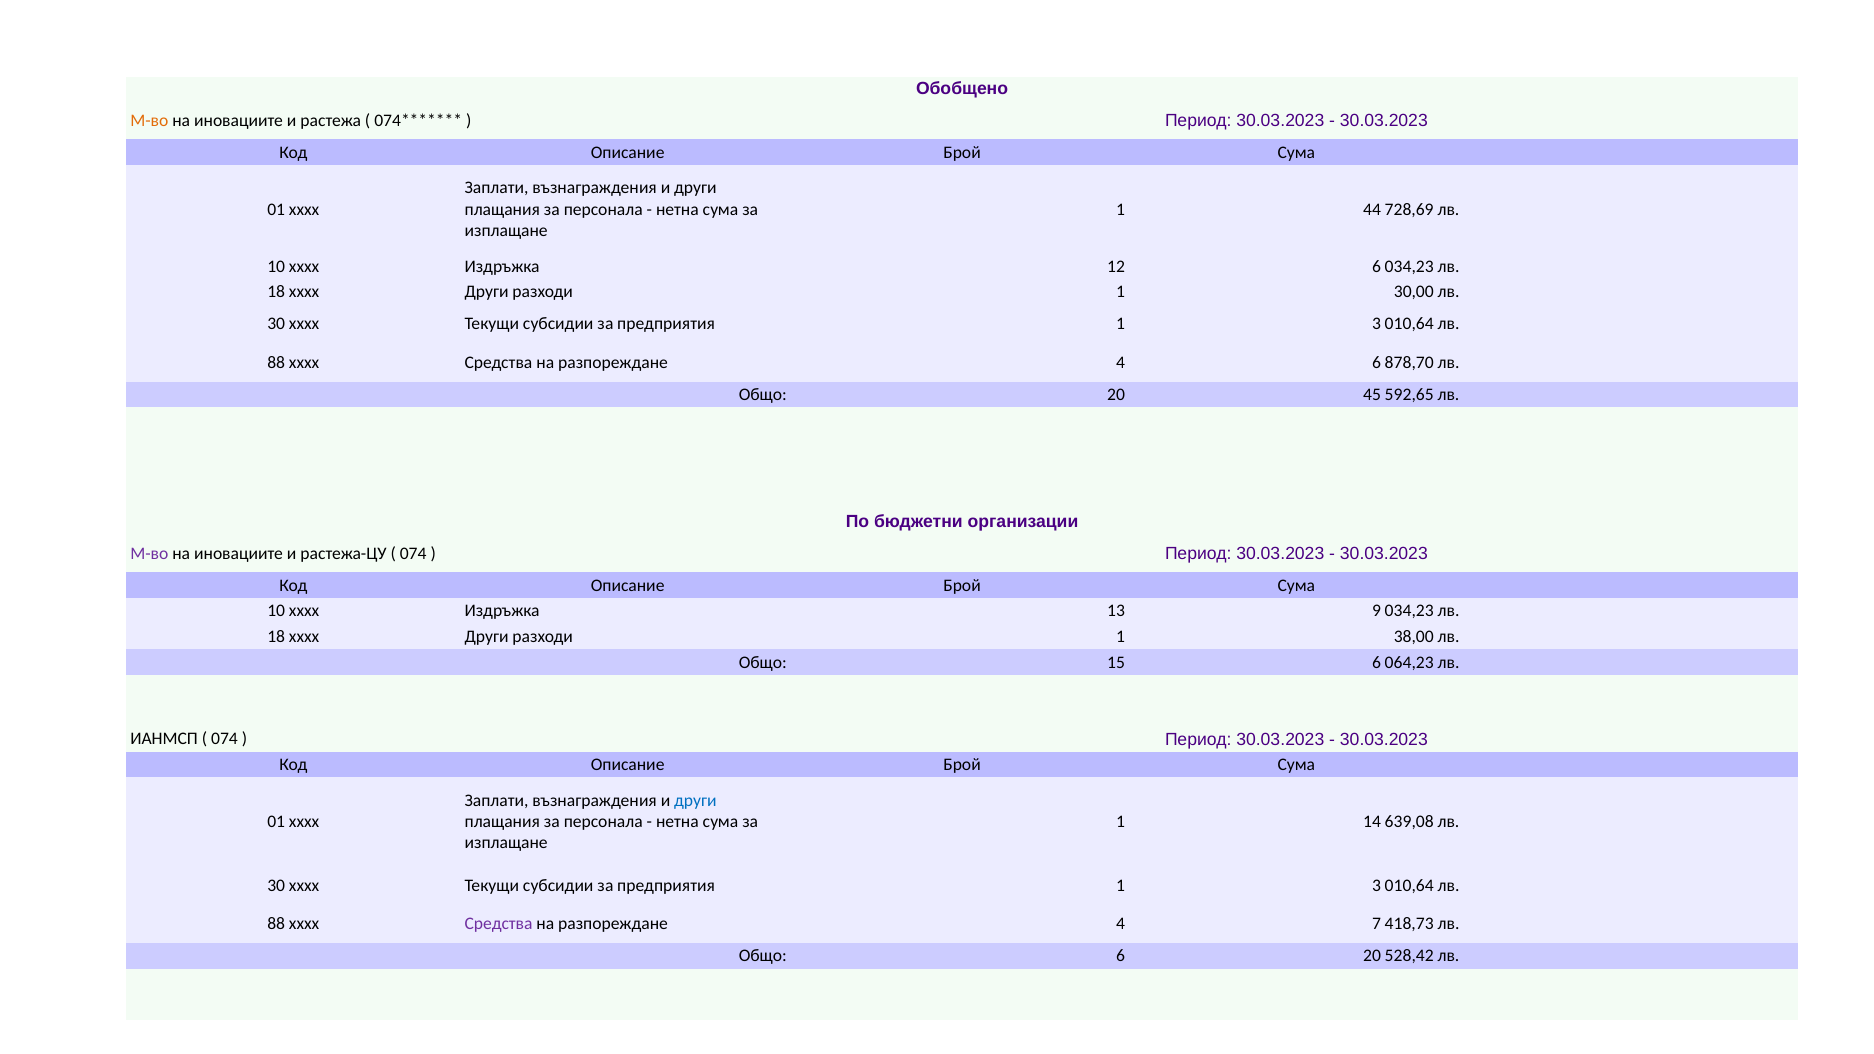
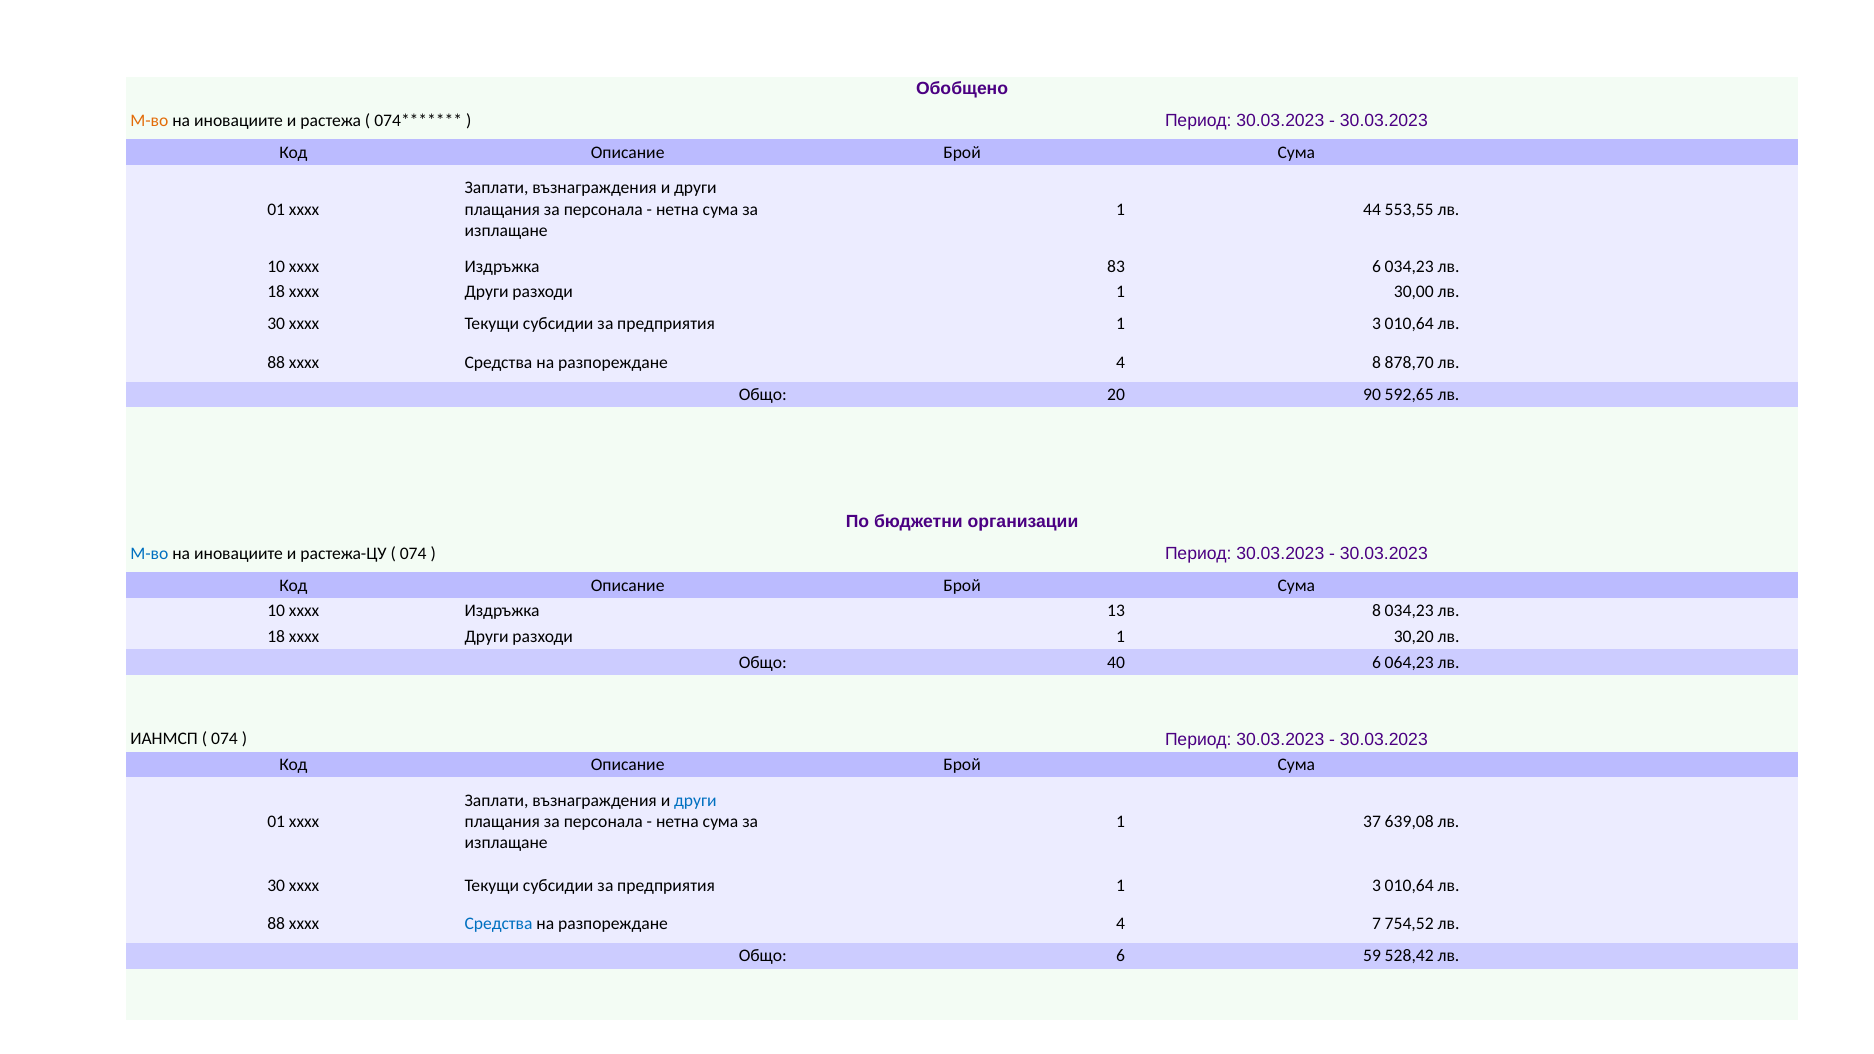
728,69: 728,69 -> 553,55
12: 12 -> 83
4 6: 6 -> 8
45: 45 -> 90
М-во at (149, 553) colour: purple -> blue
13 9: 9 -> 8
38,00: 38,00 -> 30,20
15: 15 -> 40
14: 14 -> 37
Средства at (499, 924) colour: purple -> blue
418,73: 418,73 -> 754,52
6 20: 20 -> 59
